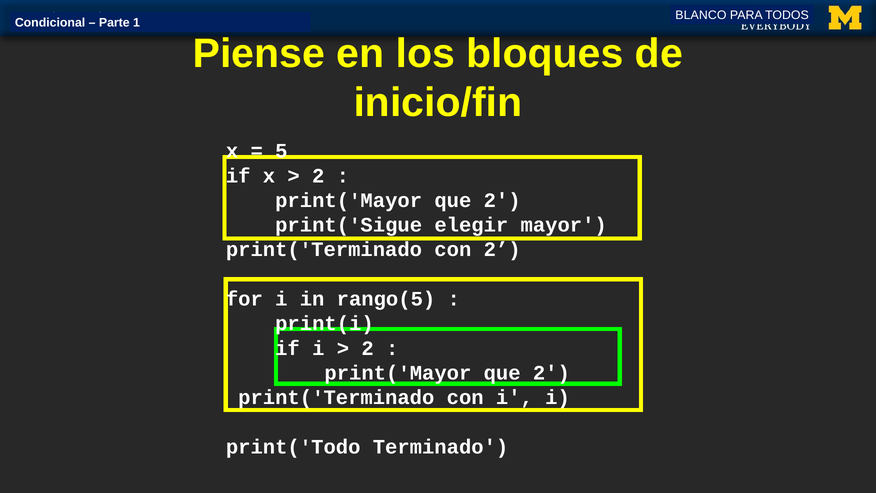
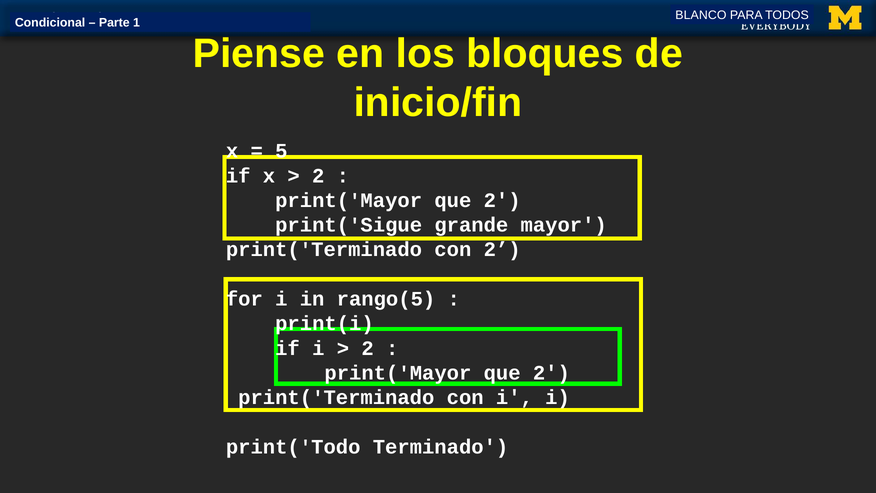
elegir: elegir -> grande
